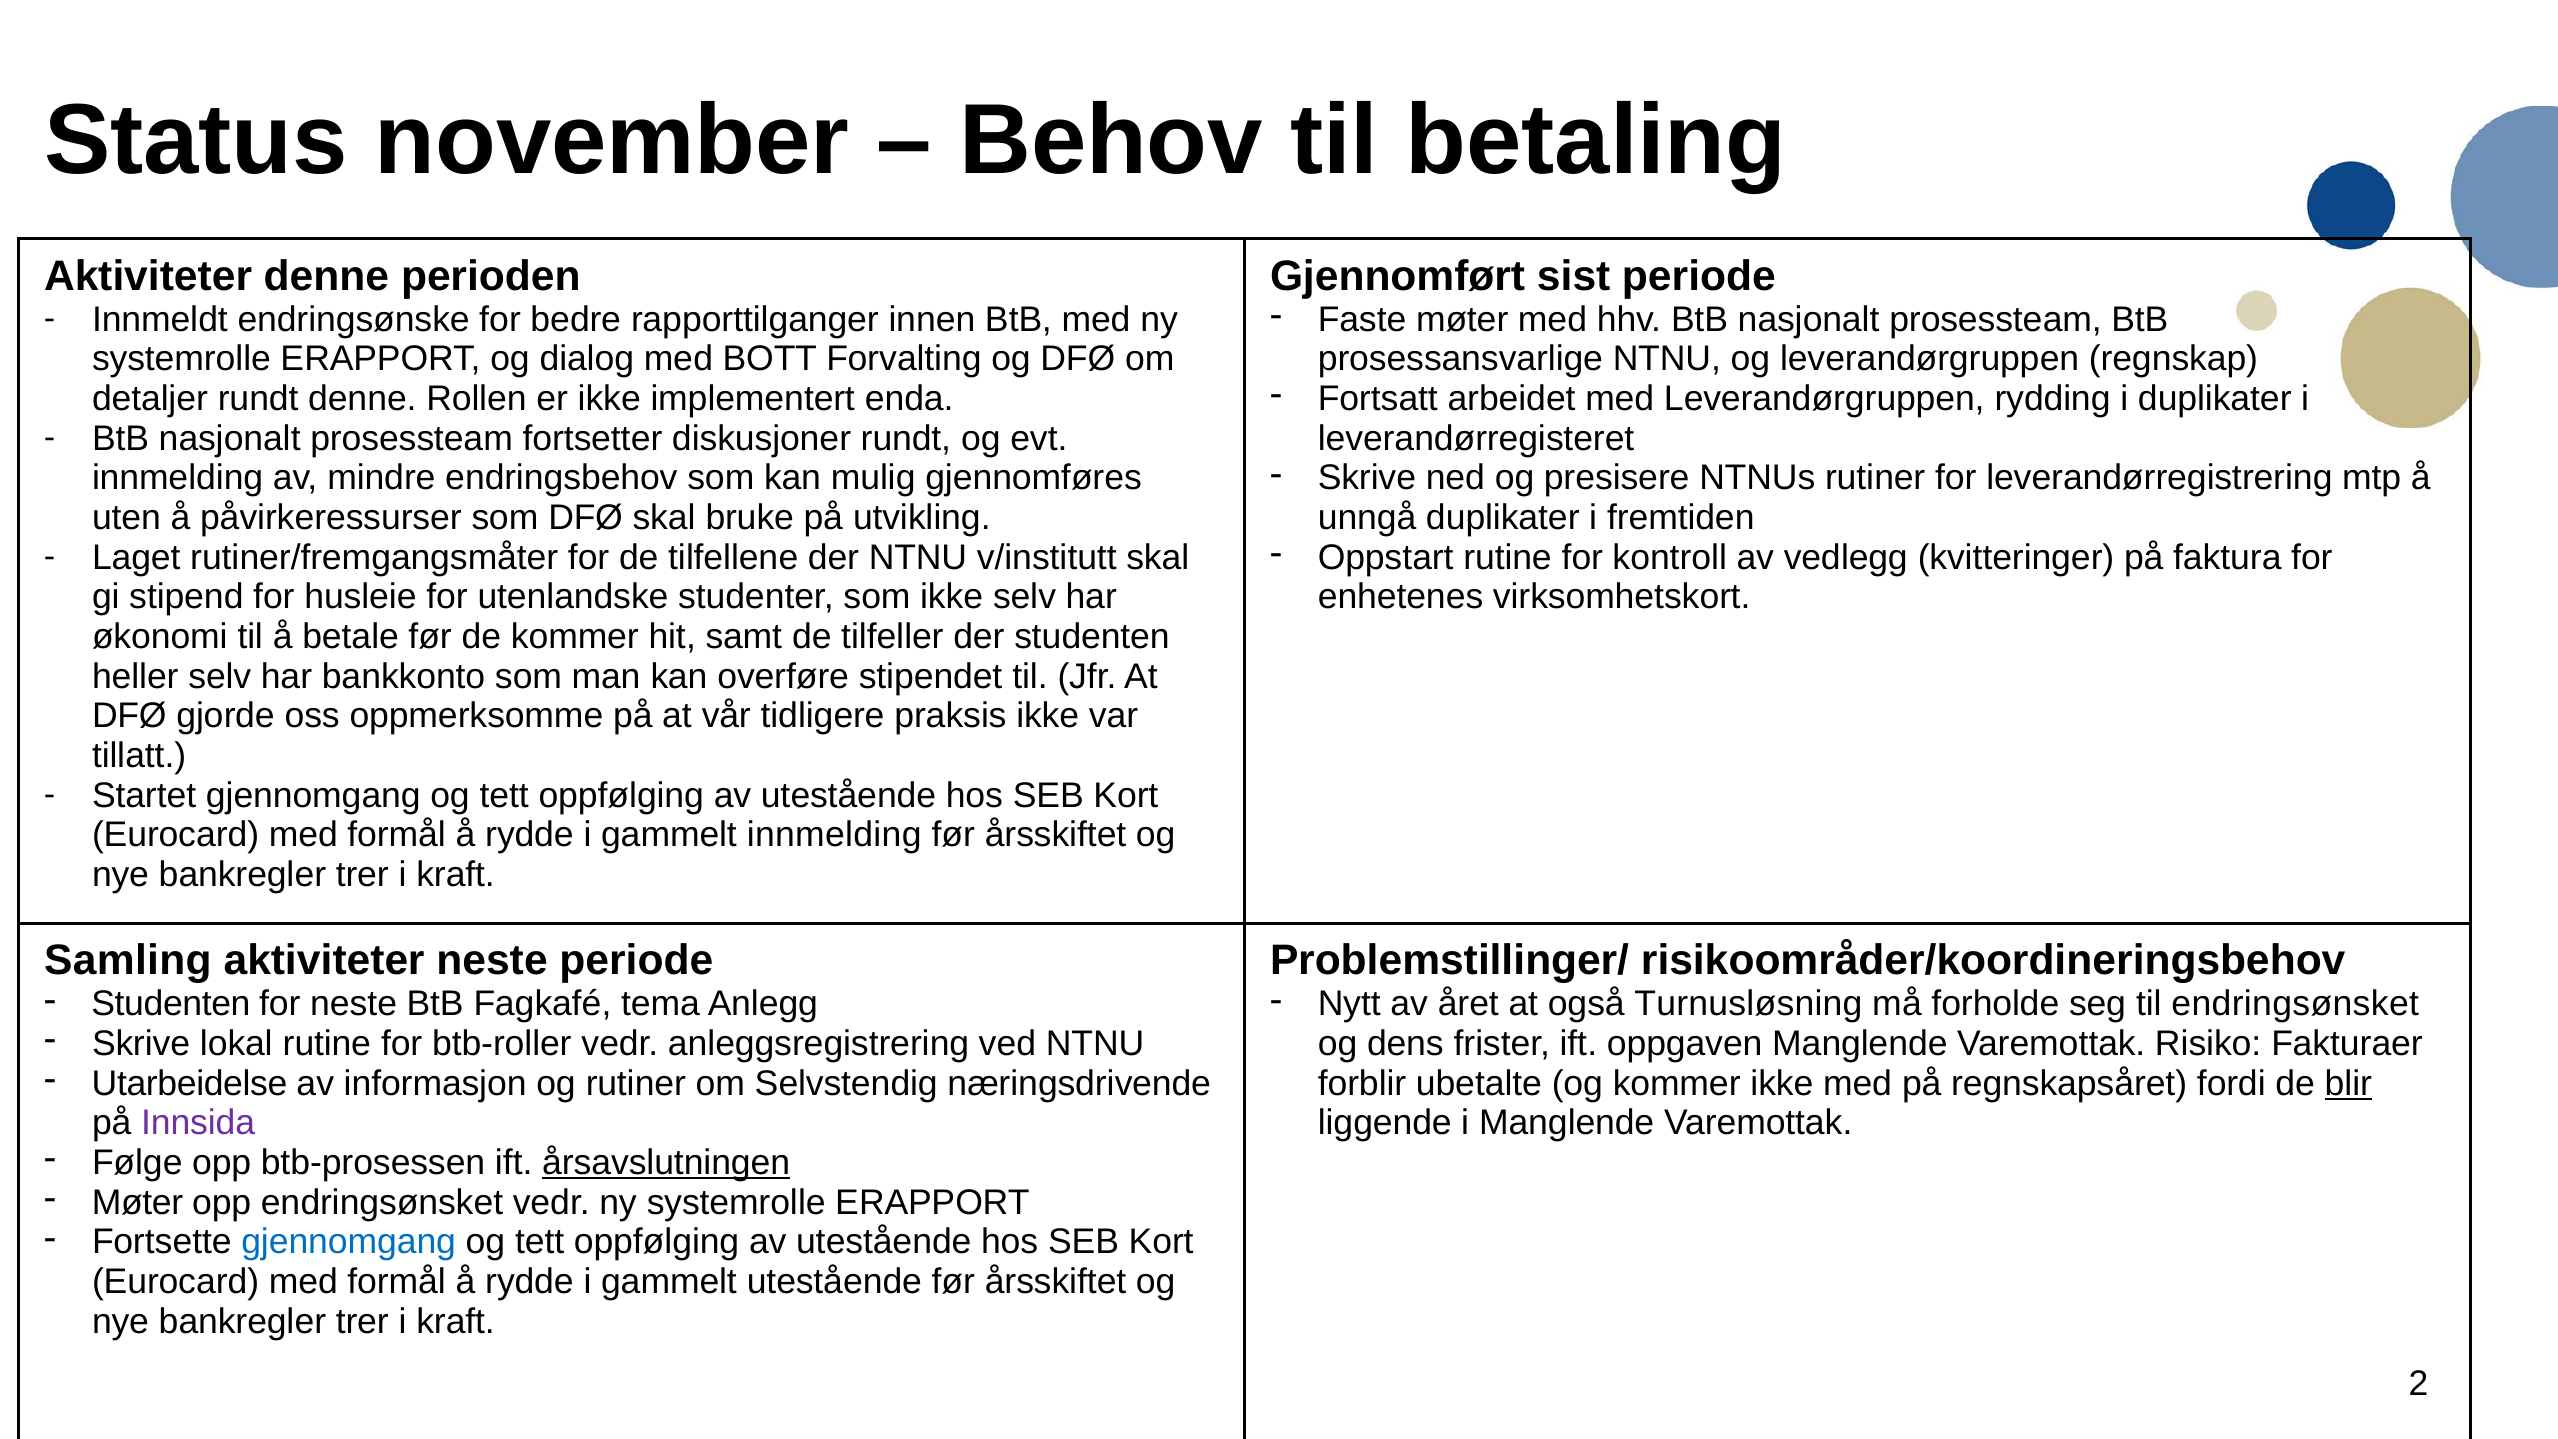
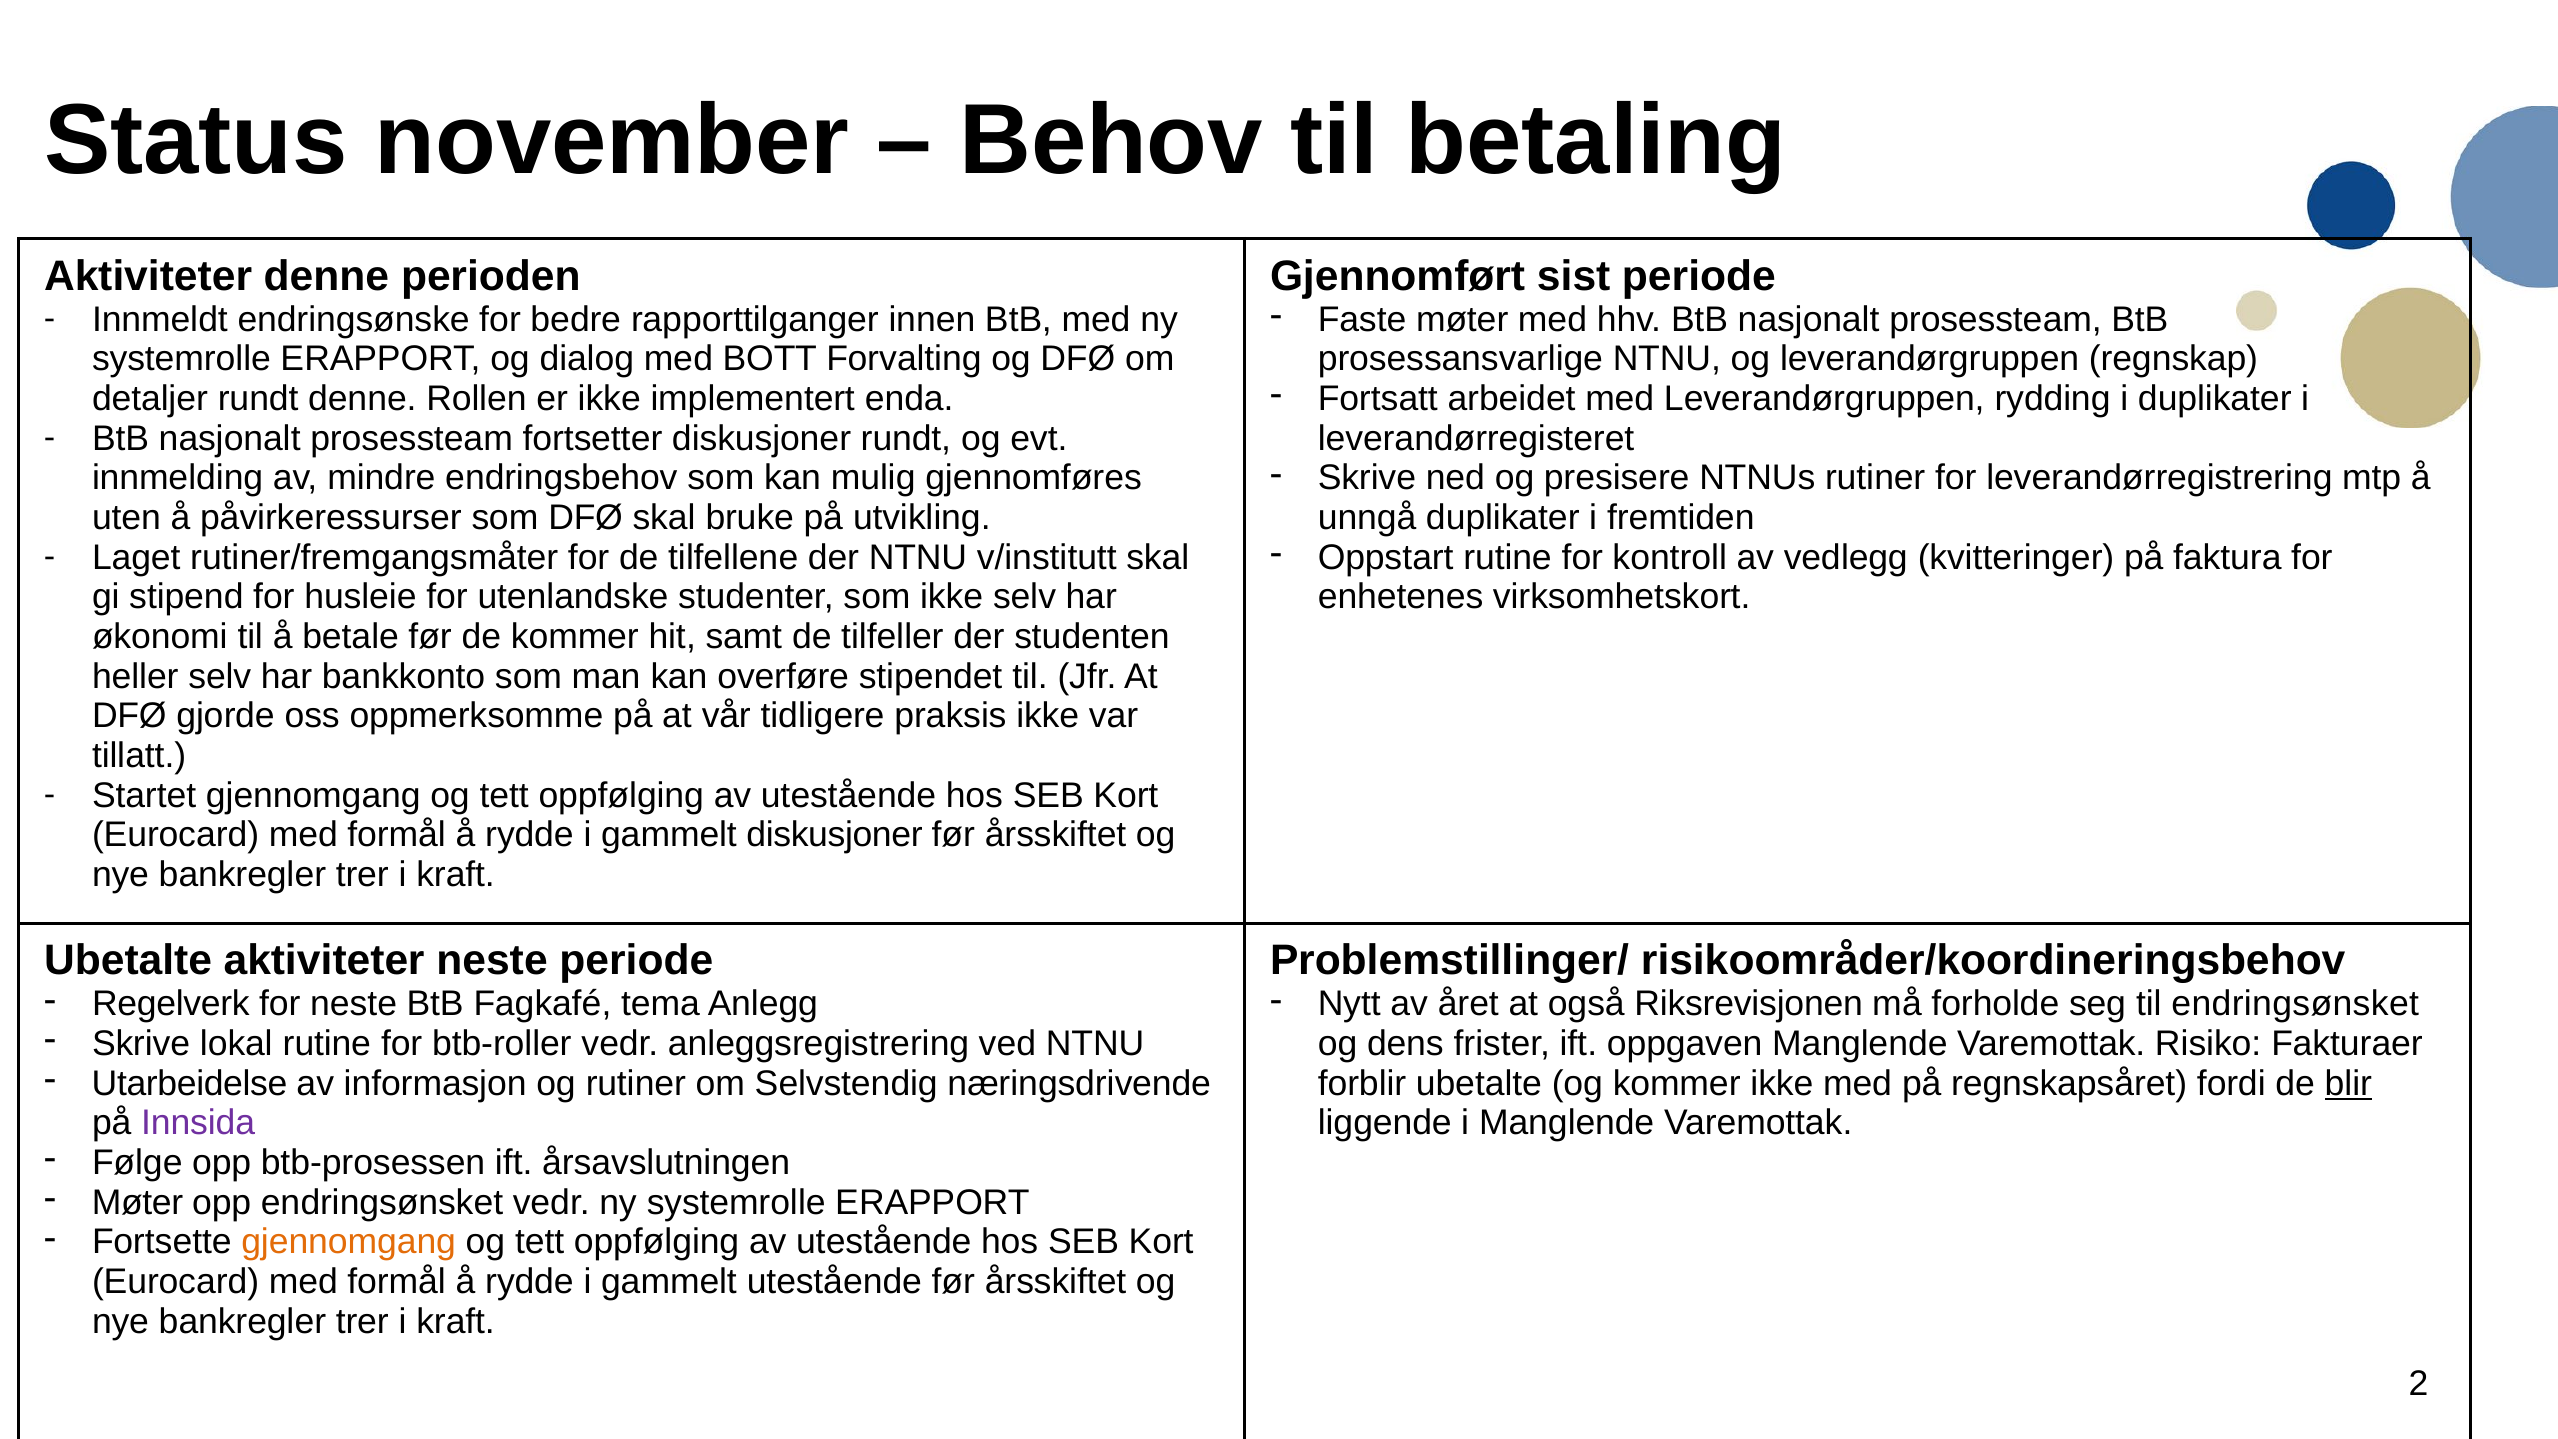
gammelt innmelding: innmelding -> diskusjoner
Samling at (128, 961): Samling -> Ubetalte
Studenten at (171, 1004): Studenten -> Regelverk
Turnusløsning: Turnusløsning -> Riksrevisjonen
årsavslutningen underline: present -> none
gjennomgang at (349, 1242) colour: blue -> orange
